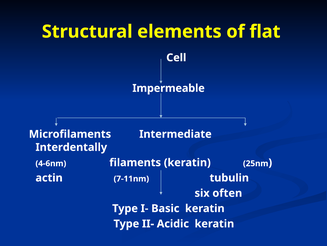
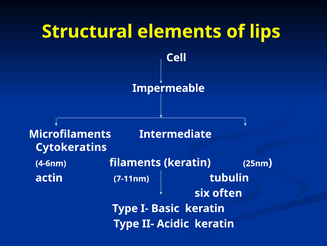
flat: flat -> lips
Interdentally: Interdentally -> Cytokeratins
